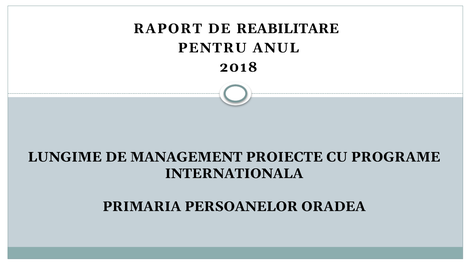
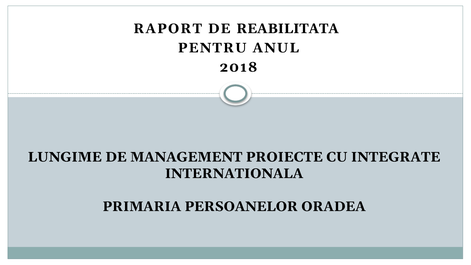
REABILITARE: REABILITARE -> REABILITATA
PROGRAME: PROGRAME -> INTEGRATE
